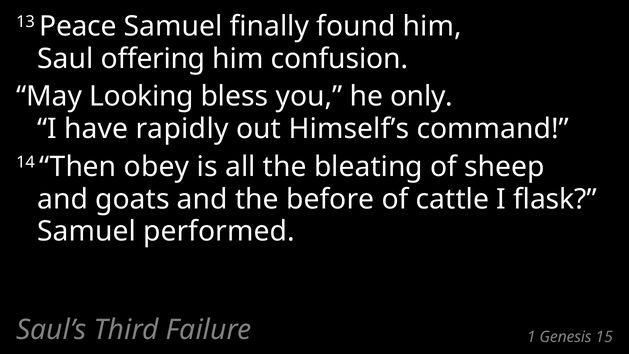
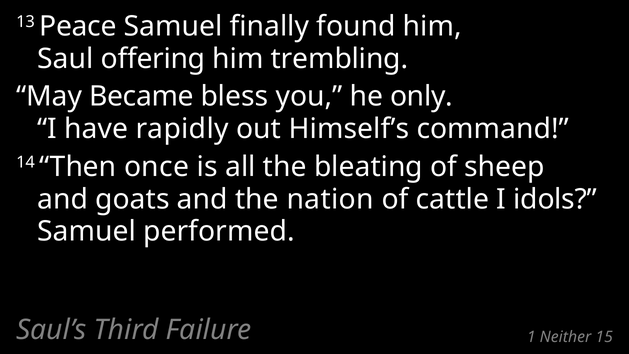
confusion: confusion -> trembling
Looking: Looking -> Became
obey: obey -> once
before: before -> nation
flask: flask -> idols
Genesis: Genesis -> Neither
